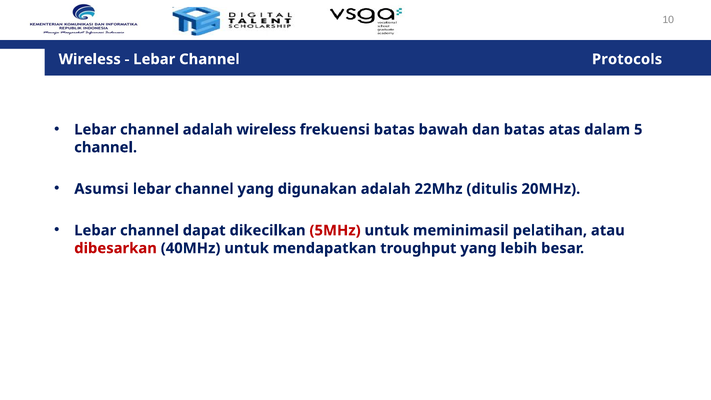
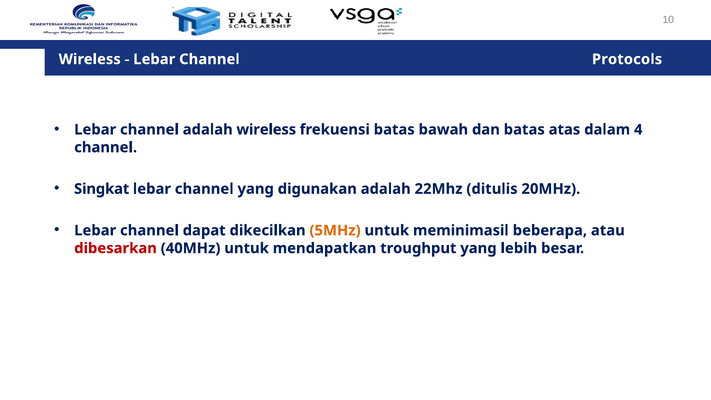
5: 5 -> 4
Asumsi: Asumsi -> Singkat
5MHz colour: red -> orange
pelatihan: pelatihan -> beberapa
